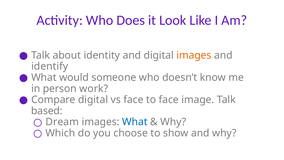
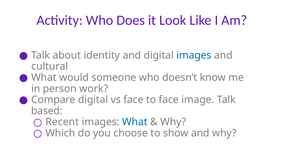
images at (194, 55) colour: orange -> blue
identify: identify -> cultural
Dream: Dream -> Recent
